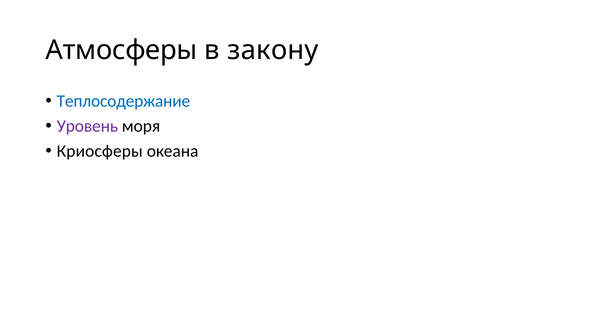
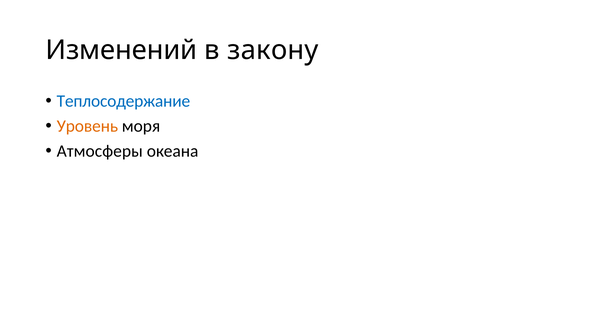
Атмосферы: Атмосферы -> Изменений
Уровень colour: purple -> orange
Криосферы: Криосферы -> Атмосферы
